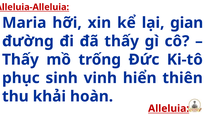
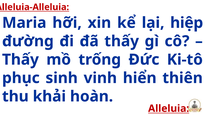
gian: gian -> hiệp
